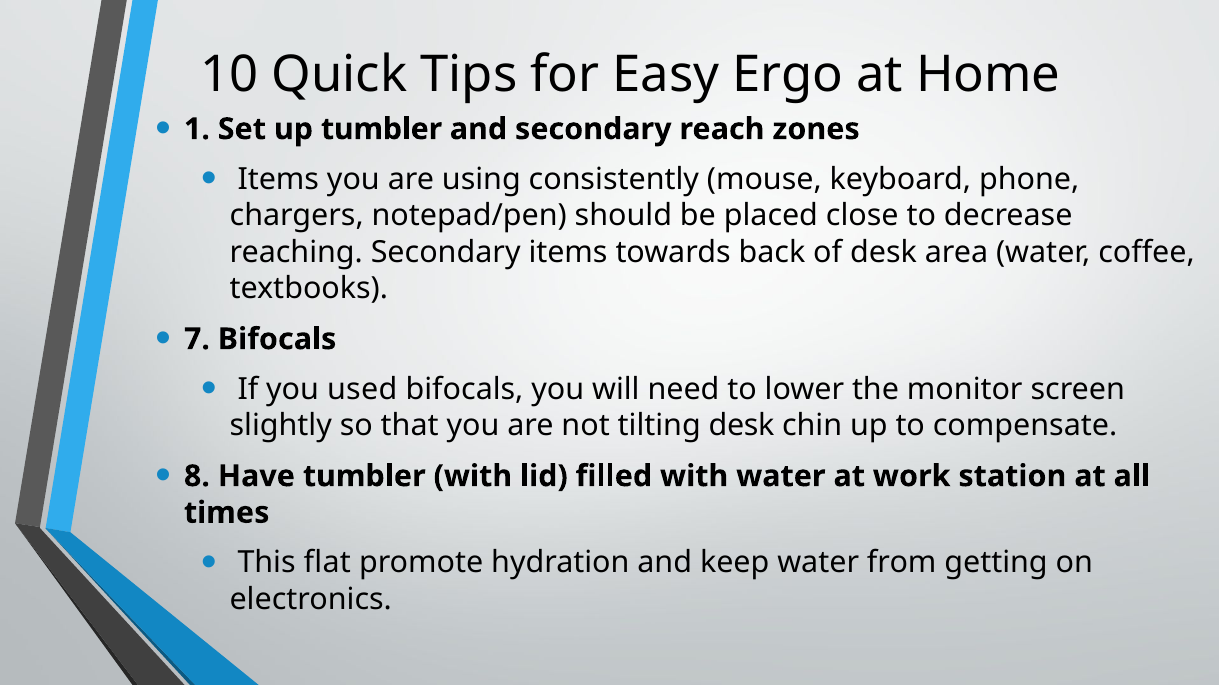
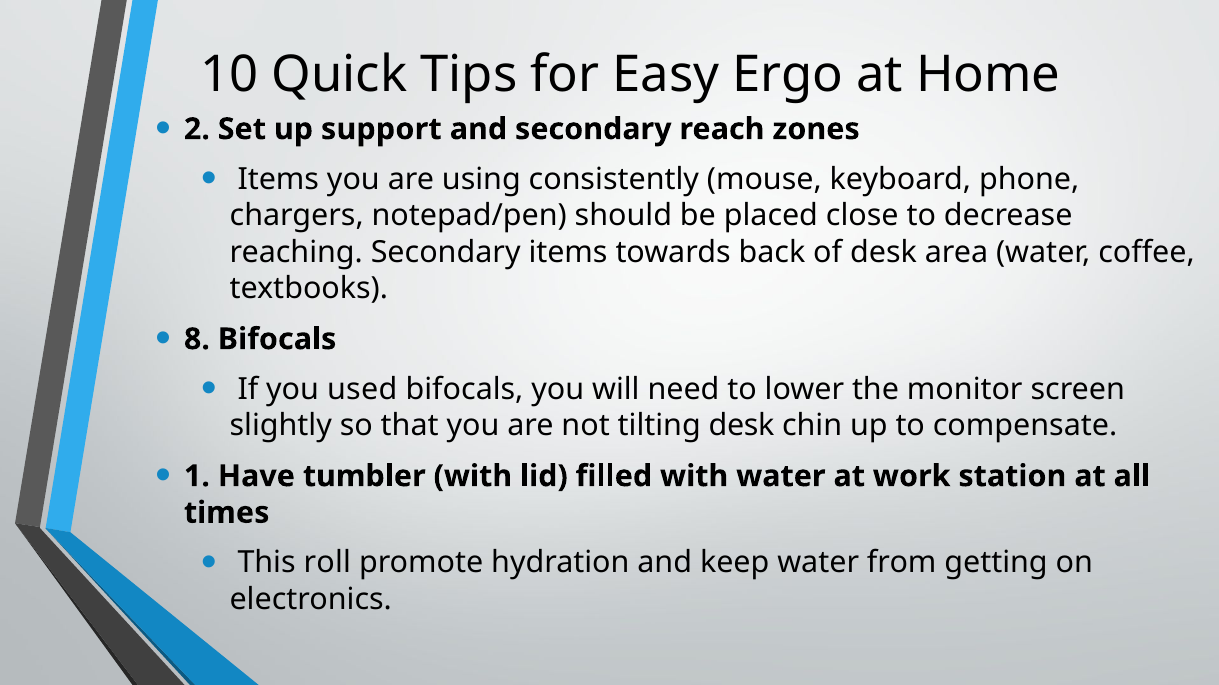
1: 1 -> 2
up tumbler: tumbler -> support
7: 7 -> 8
8: 8 -> 1
flat: flat -> roll
